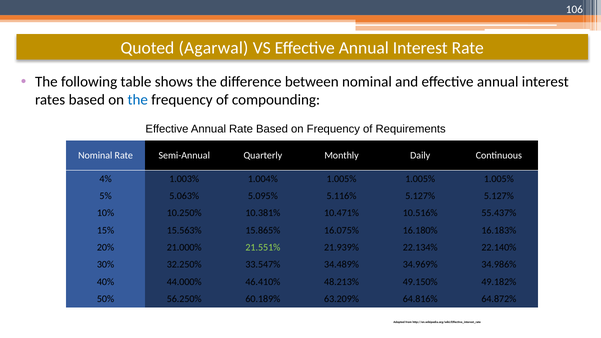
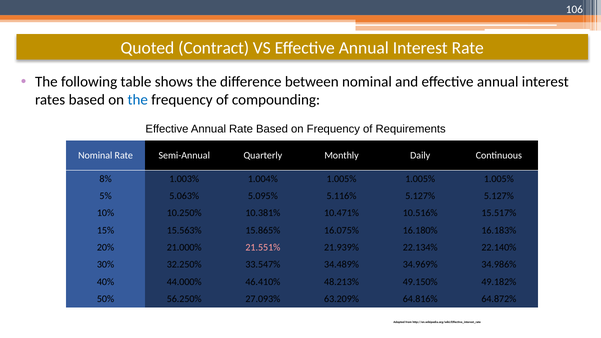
Agarwal: Agarwal -> Contract
4%: 4% -> 8%
55.437%: 55.437% -> 15.517%
21.551% colour: light green -> pink
60.189%: 60.189% -> 27.093%
